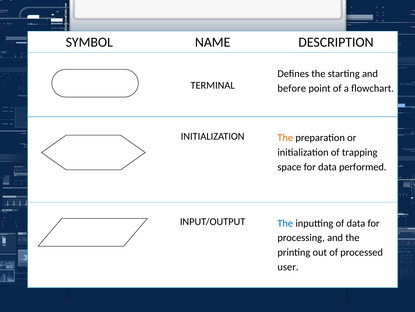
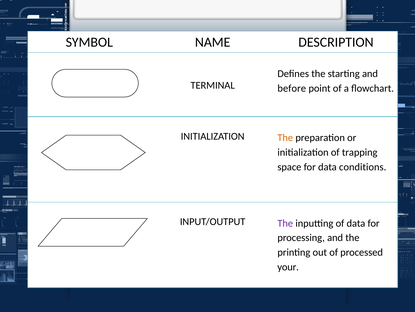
performed: performed -> conditions
The at (285, 223) colour: blue -> purple
user: user -> your
